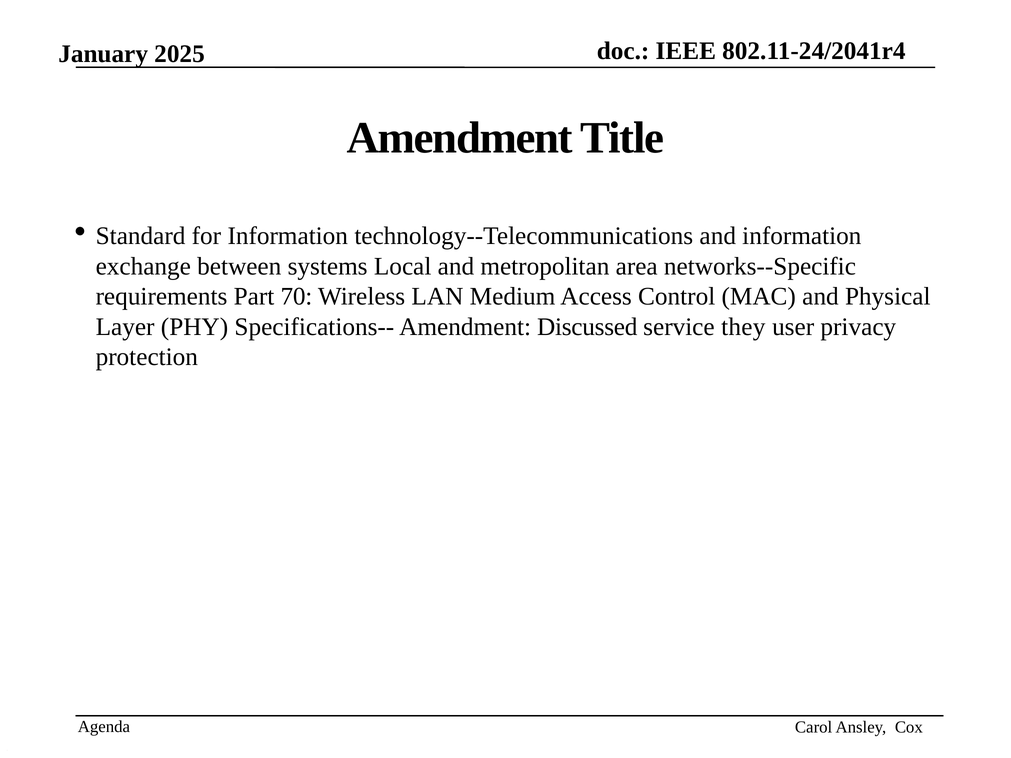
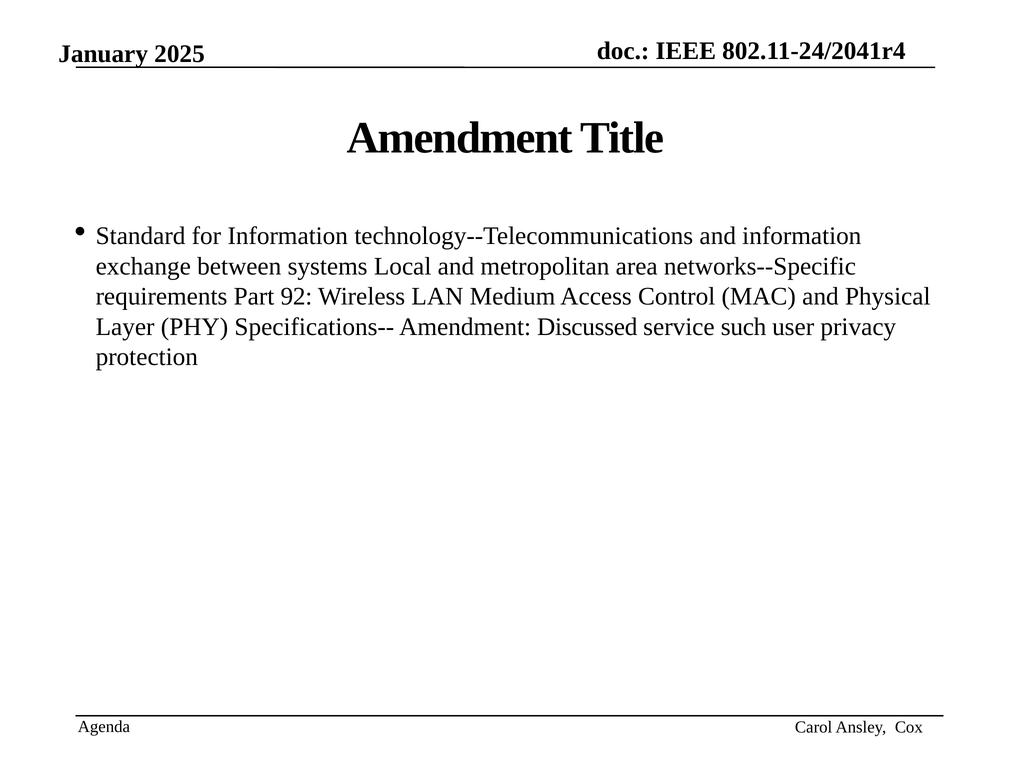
70: 70 -> 92
they: they -> such
